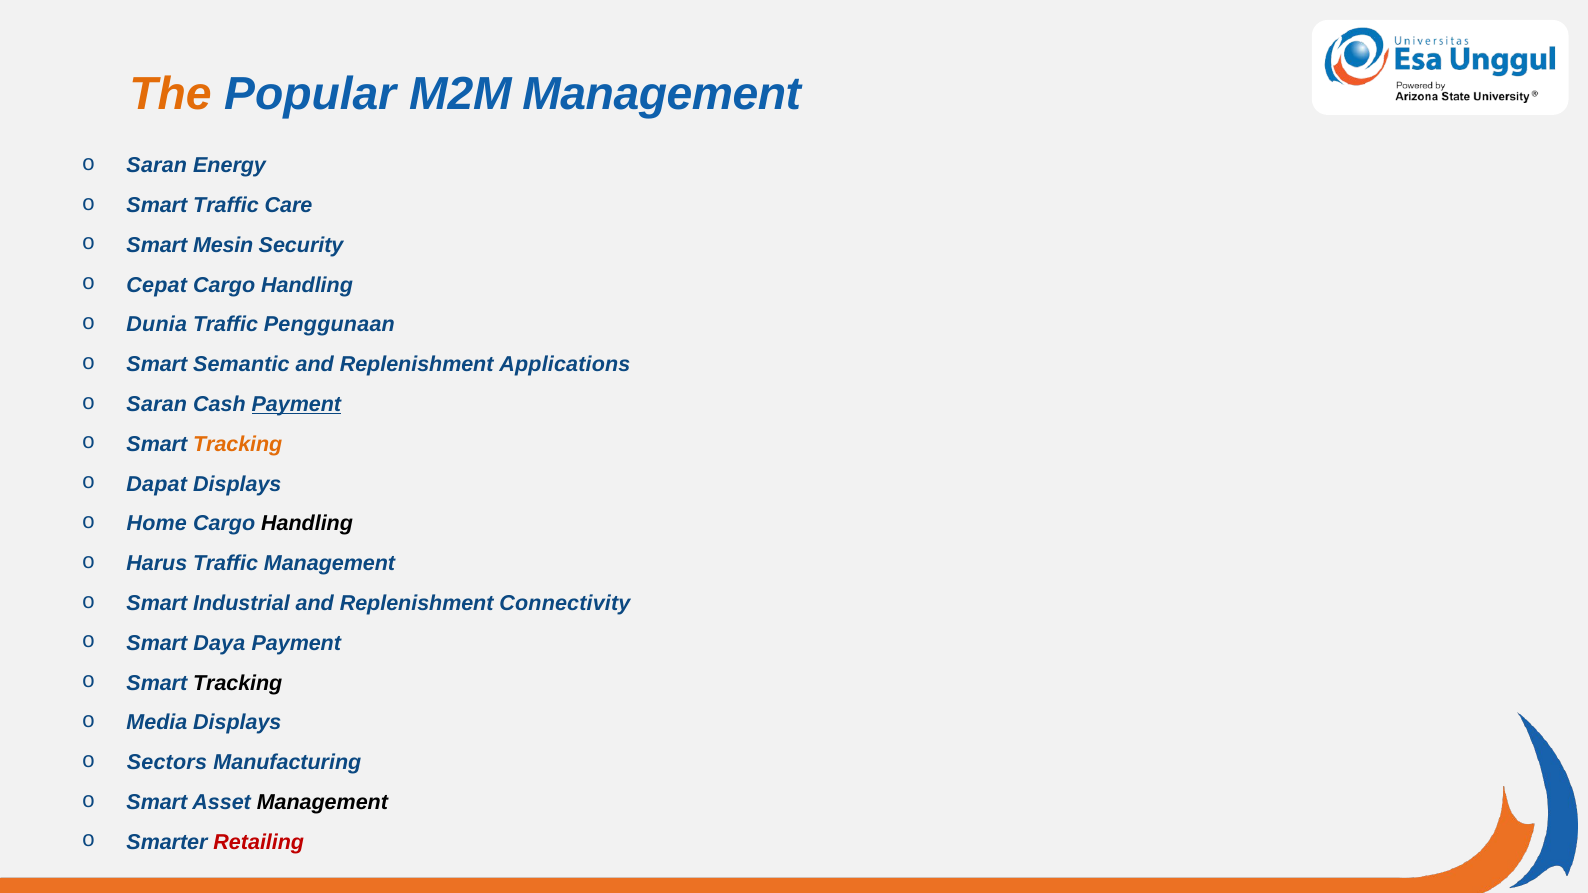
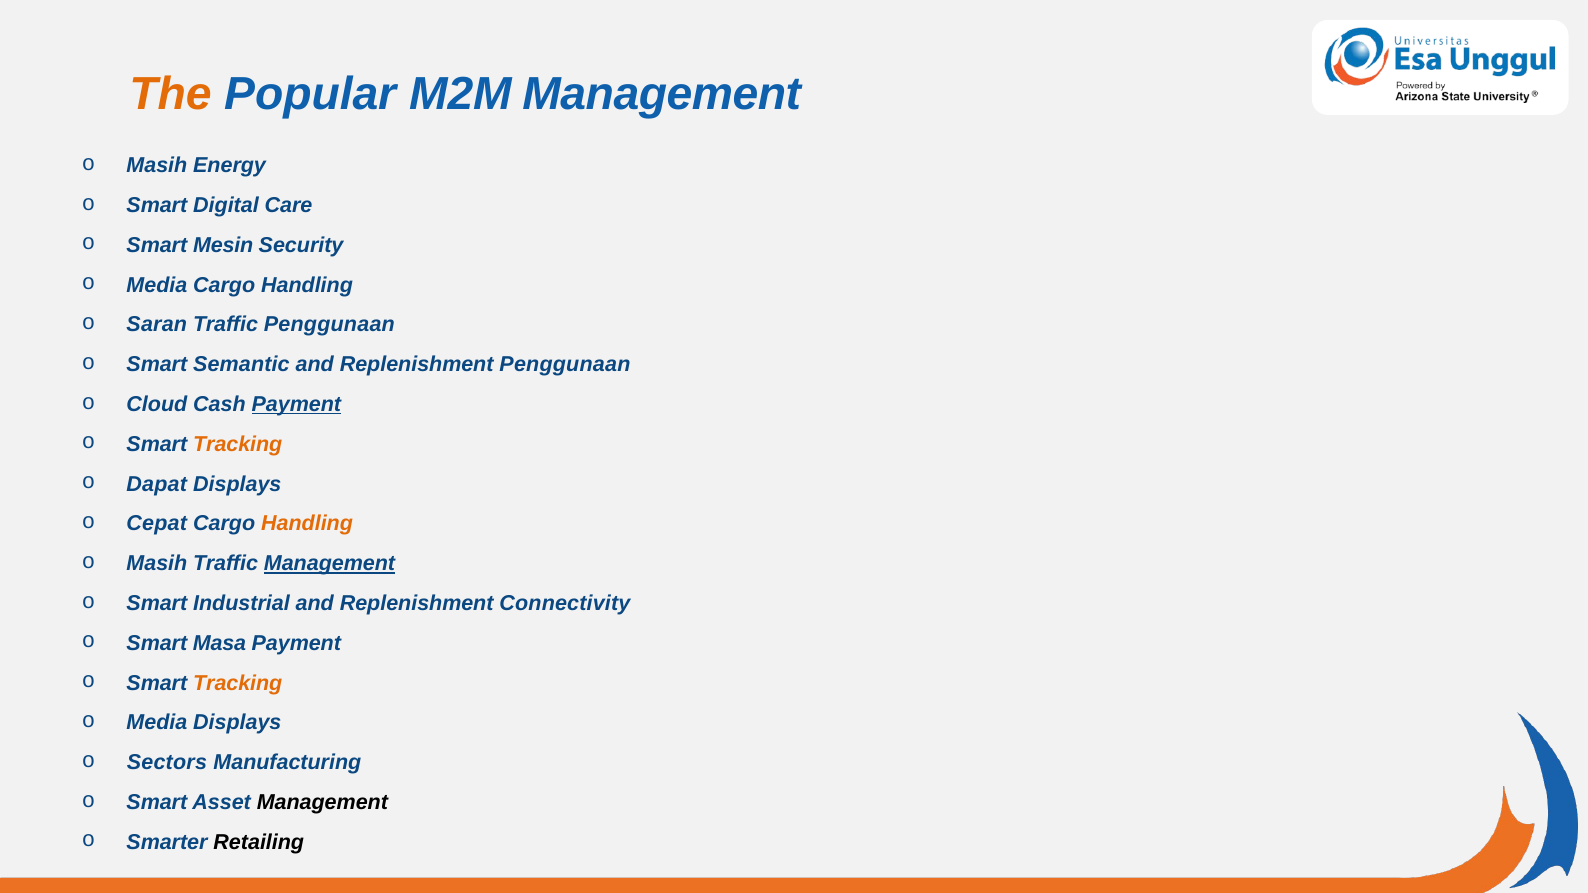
Saran at (157, 166): Saran -> Masih
Smart Traffic: Traffic -> Digital
Cepat at (157, 285): Cepat -> Media
Dunia: Dunia -> Saran
Replenishment Applications: Applications -> Penggunaan
Saran at (157, 405): Saran -> Cloud
Home: Home -> Cepat
Handling at (307, 524) colour: black -> orange
Harus at (157, 564): Harus -> Masih
Management at (329, 564) underline: none -> present
Daya: Daya -> Masa
Tracking at (238, 683) colour: black -> orange
Retailing colour: red -> black
